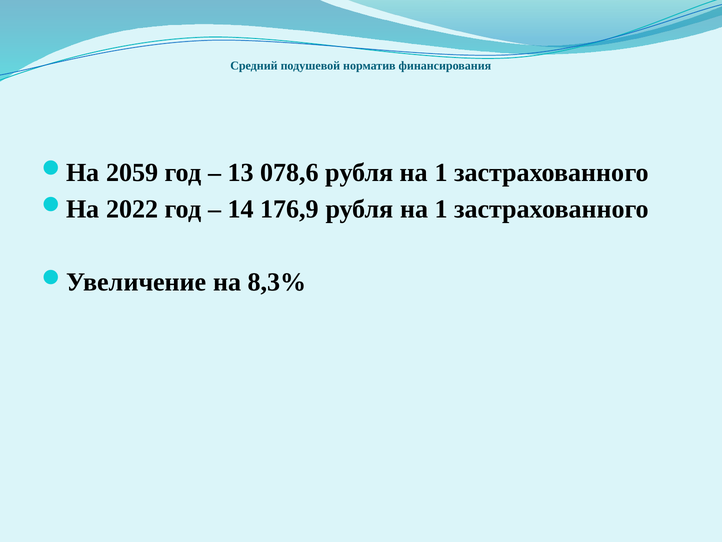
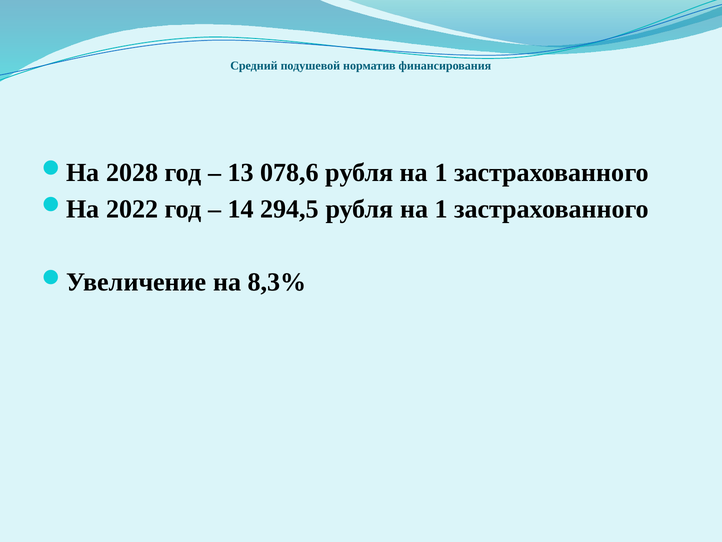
2059: 2059 -> 2028
176,9: 176,9 -> 294,5
